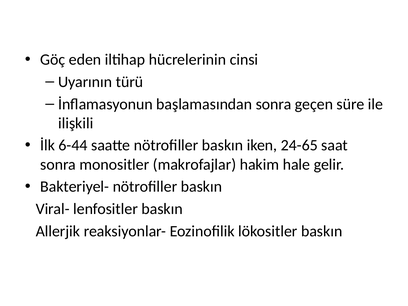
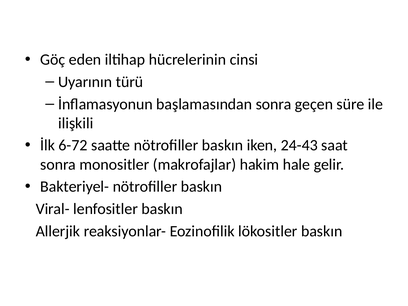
6-44: 6-44 -> 6-72
24-65: 24-65 -> 24-43
